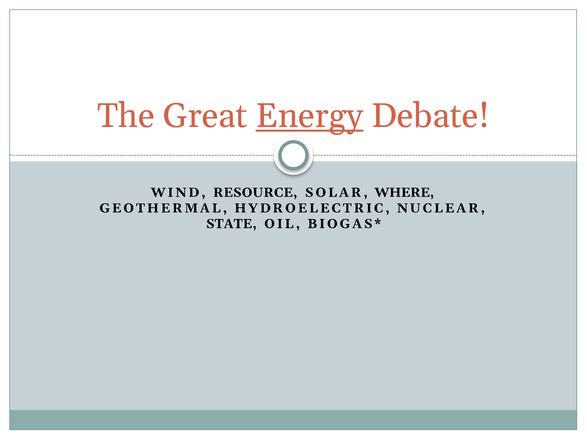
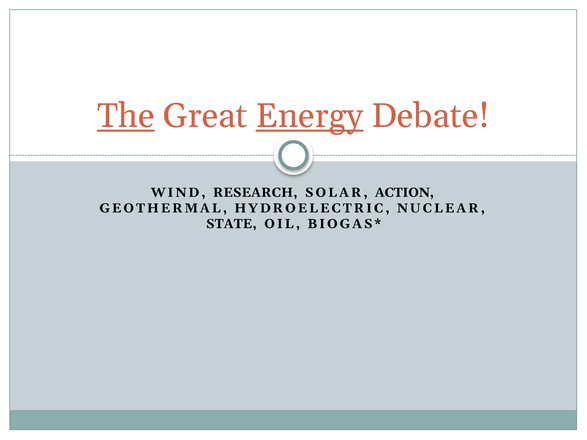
The underline: none -> present
RESOURCE: RESOURCE -> RESEARCH
WHERE: WHERE -> ACTION
